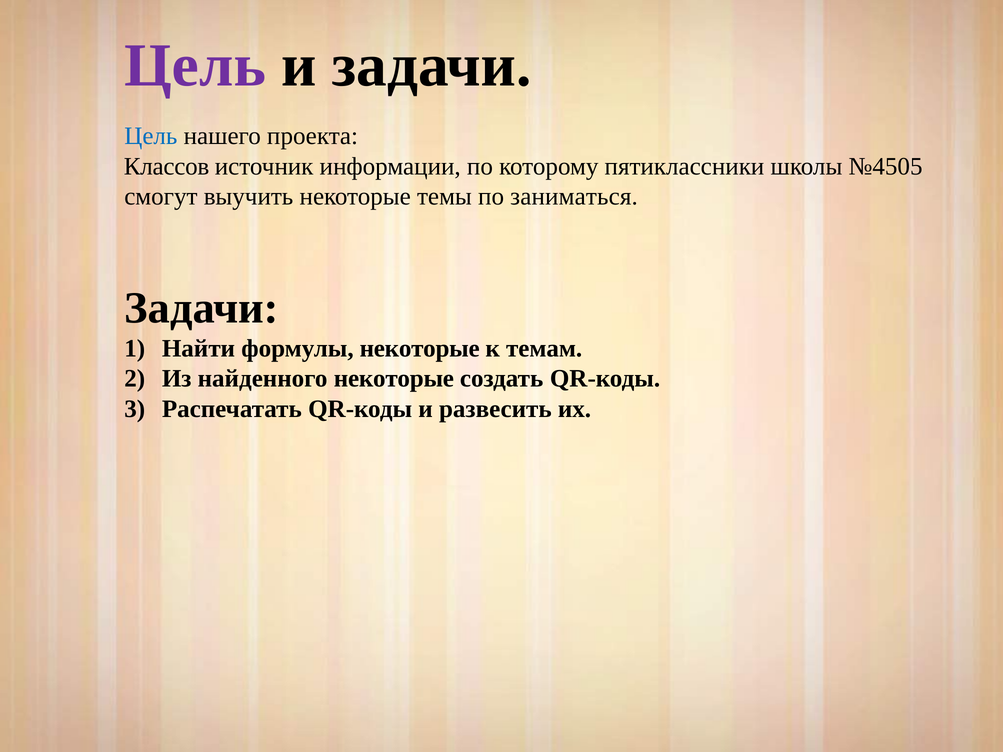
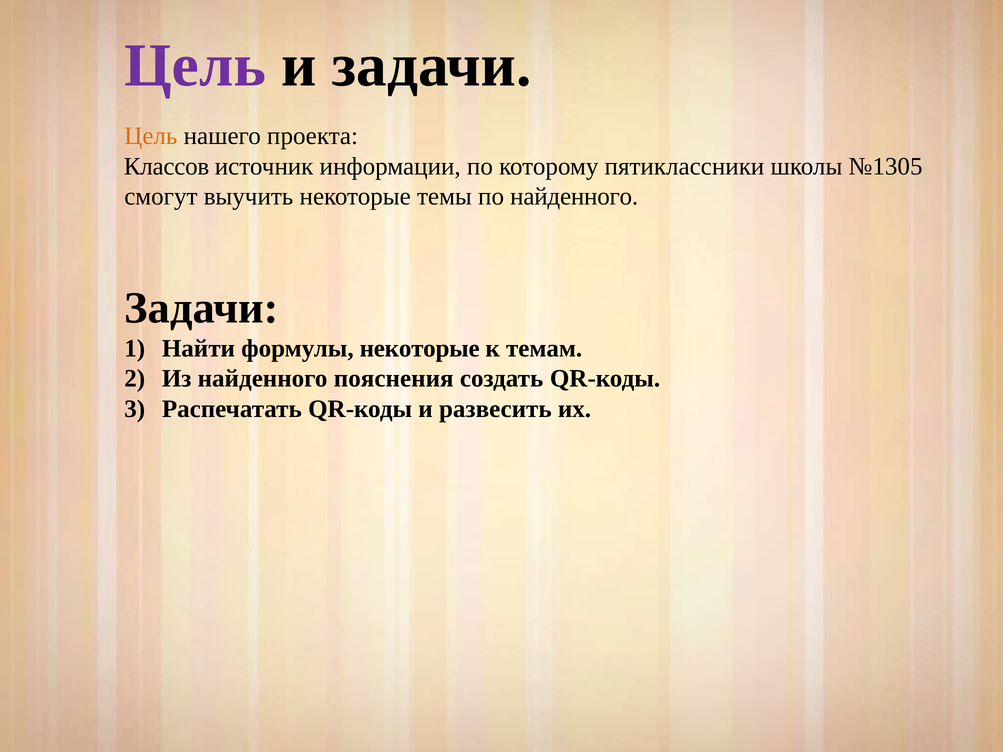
Цель at (151, 136) colour: blue -> orange
№4505: №4505 -> №1305
по заниматься: заниматься -> найденного
найденного некоторые: некоторые -> пояснения
